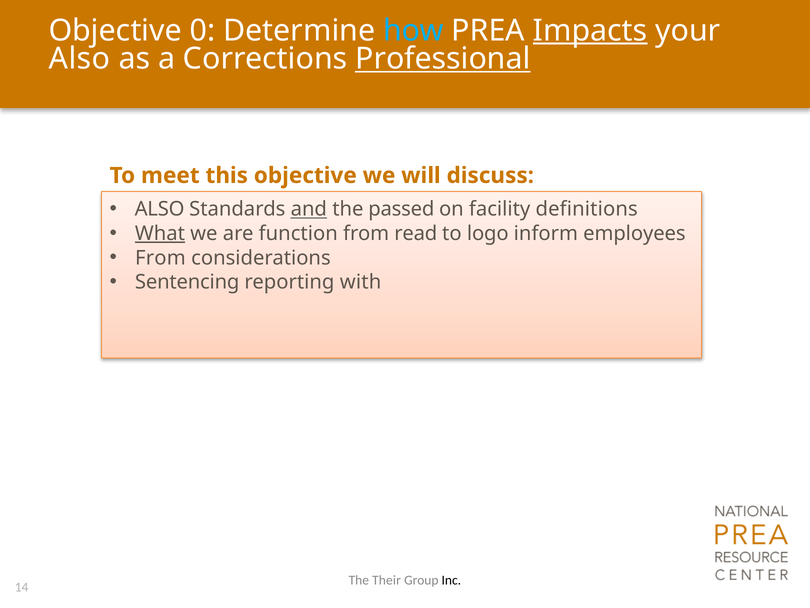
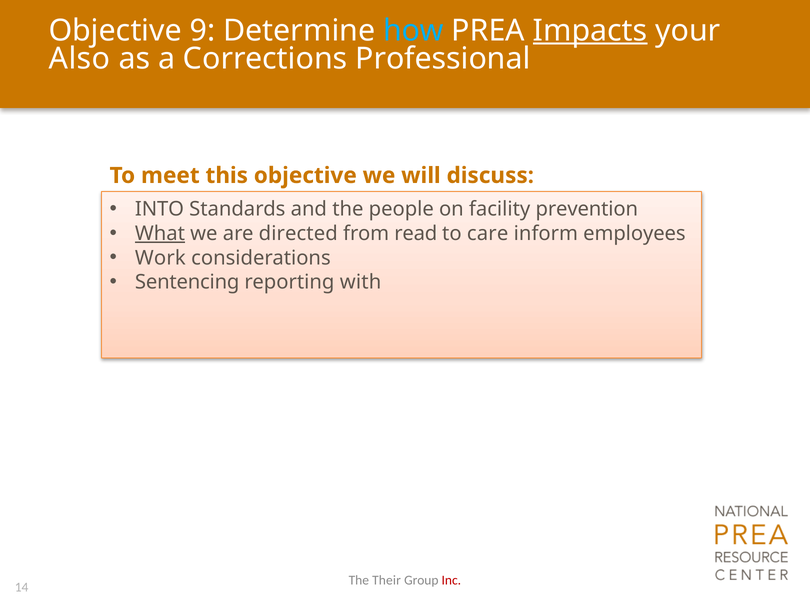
0: 0 -> 9
Professional underline: present -> none
ALSO at (160, 209): ALSO -> INTO
and underline: present -> none
passed: passed -> people
definitions: definitions -> prevention
function: function -> directed
logo: logo -> care
From at (160, 258): From -> Work
Inc colour: black -> red
